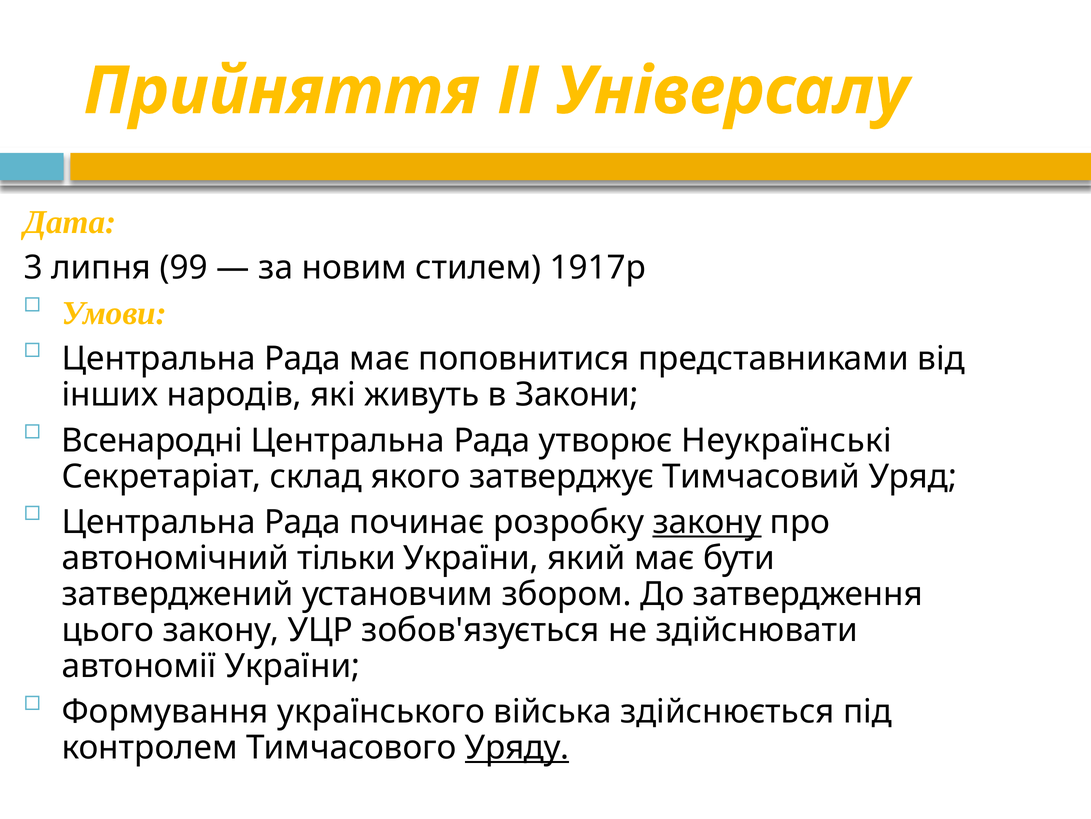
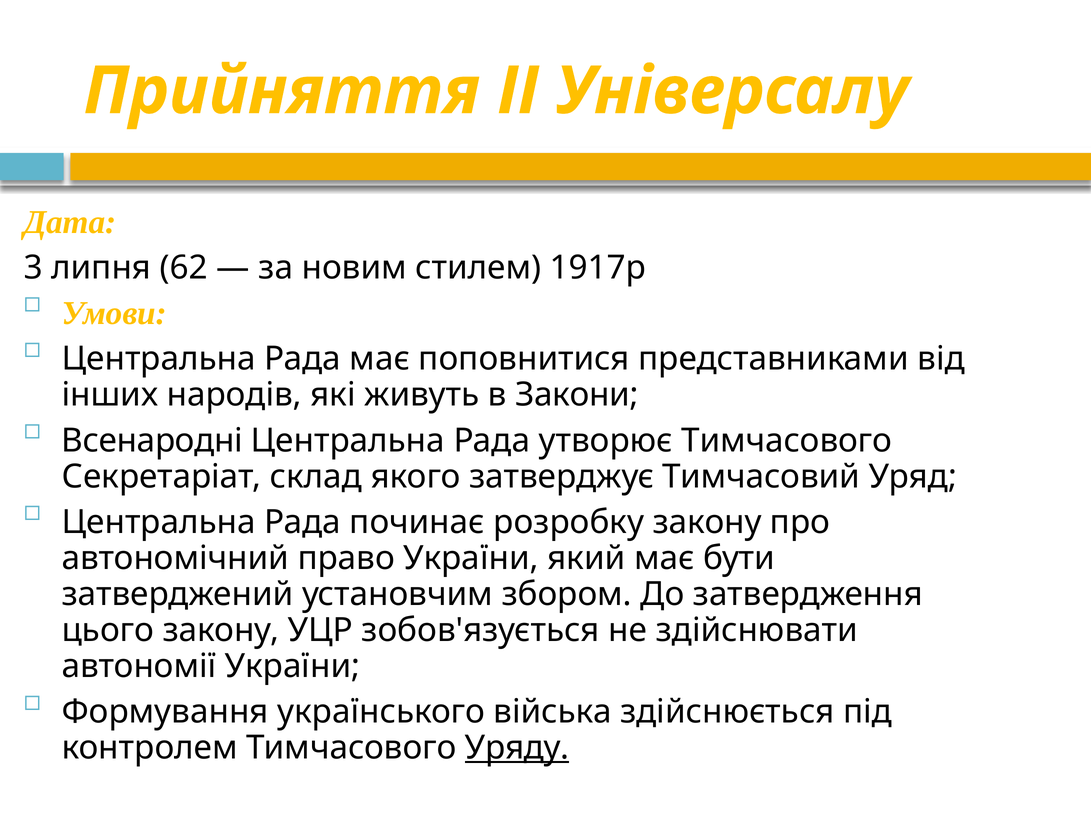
99: 99 -> 62
утворює Неукраїнські: Неукраїнські -> Тимчасового
закону at (707, 522) underline: present -> none
тільки: тільки -> право
